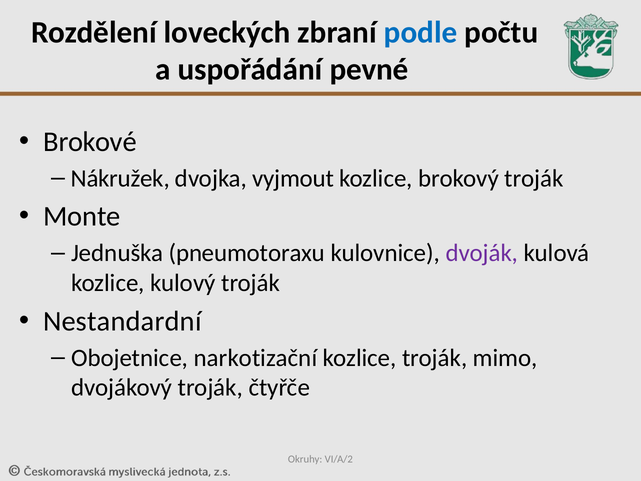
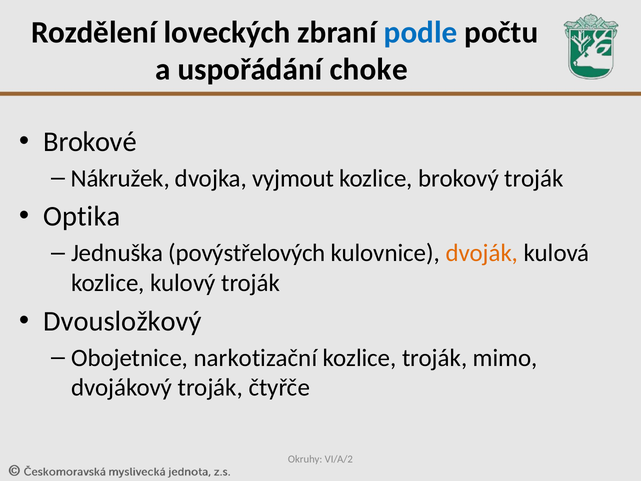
pevné: pevné -> choke
Monte: Monte -> Optika
pneumotoraxu: pneumotoraxu -> povýstřelových
dvoják colour: purple -> orange
Nestandardní: Nestandardní -> Dvousložkový
